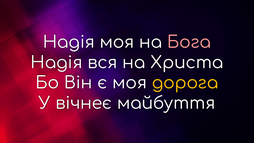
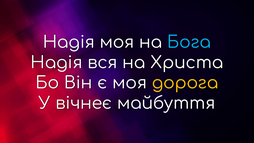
Бога colour: pink -> light blue
